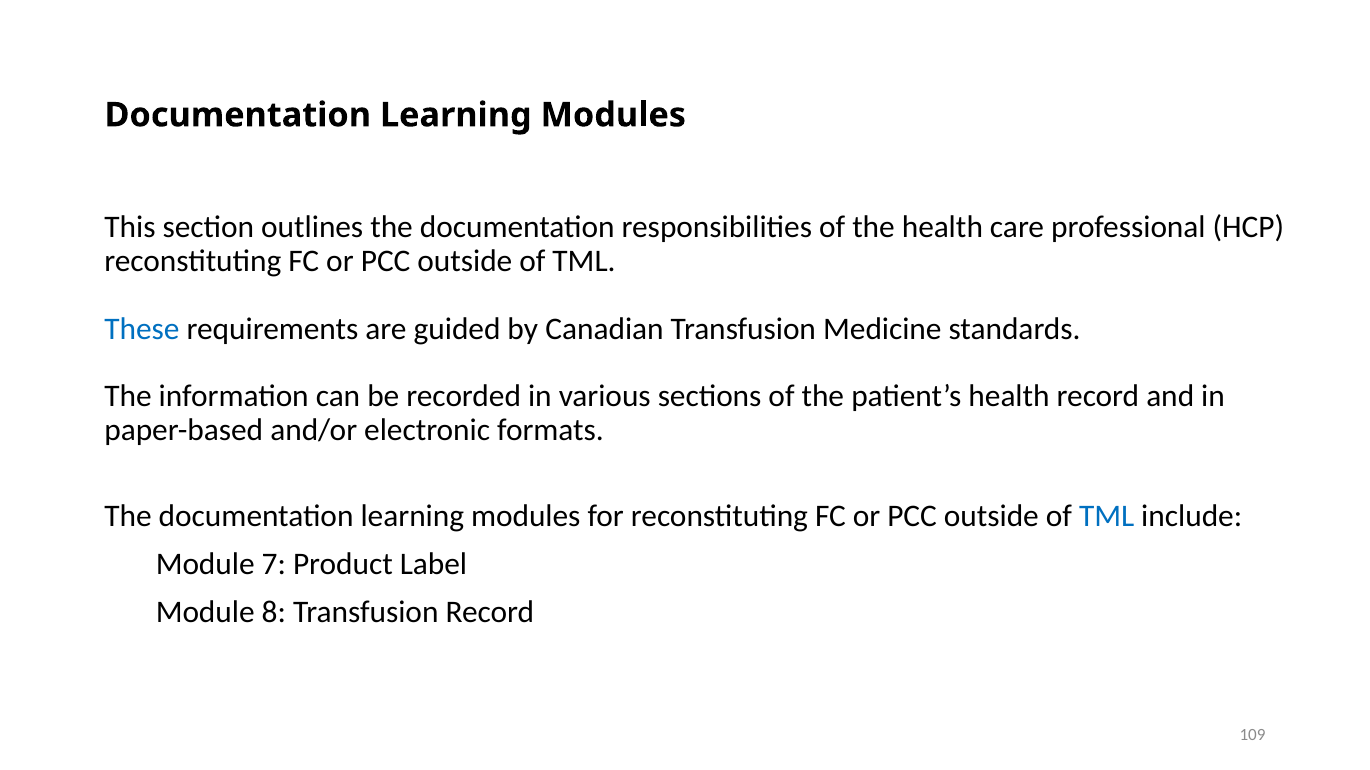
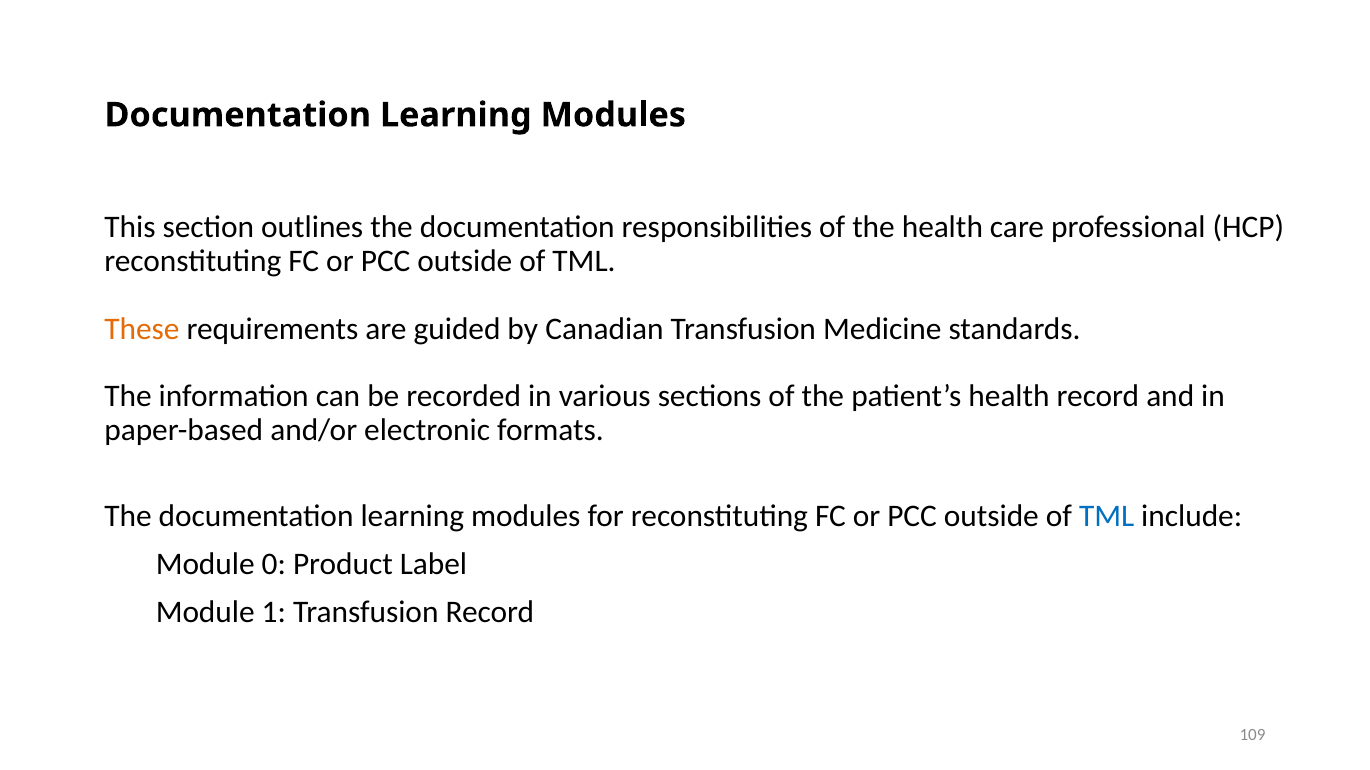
These colour: blue -> orange
7: 7 -> 0
8: 8 -> 1
